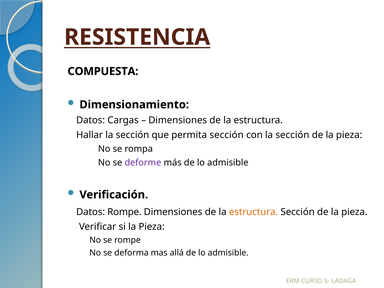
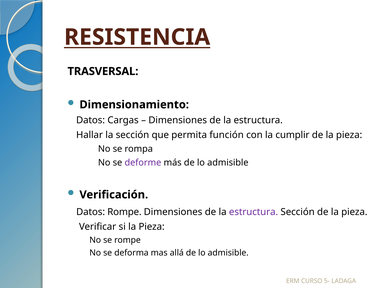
COMPUESTA: COMPUESTA -> TRASVERSAL
permita sección: sección -> función
con la sección: sección -> cumplir
estructura at (254, 212) colour: orange -> purple
